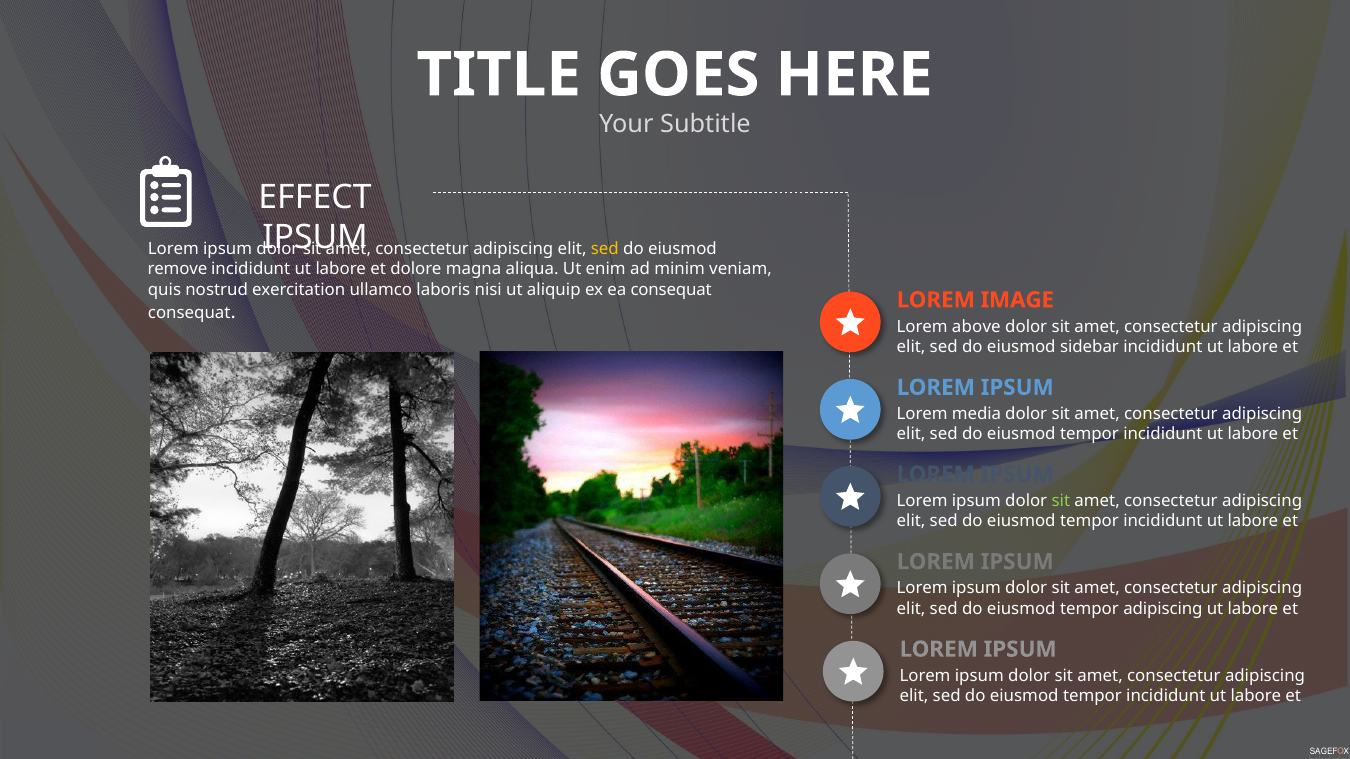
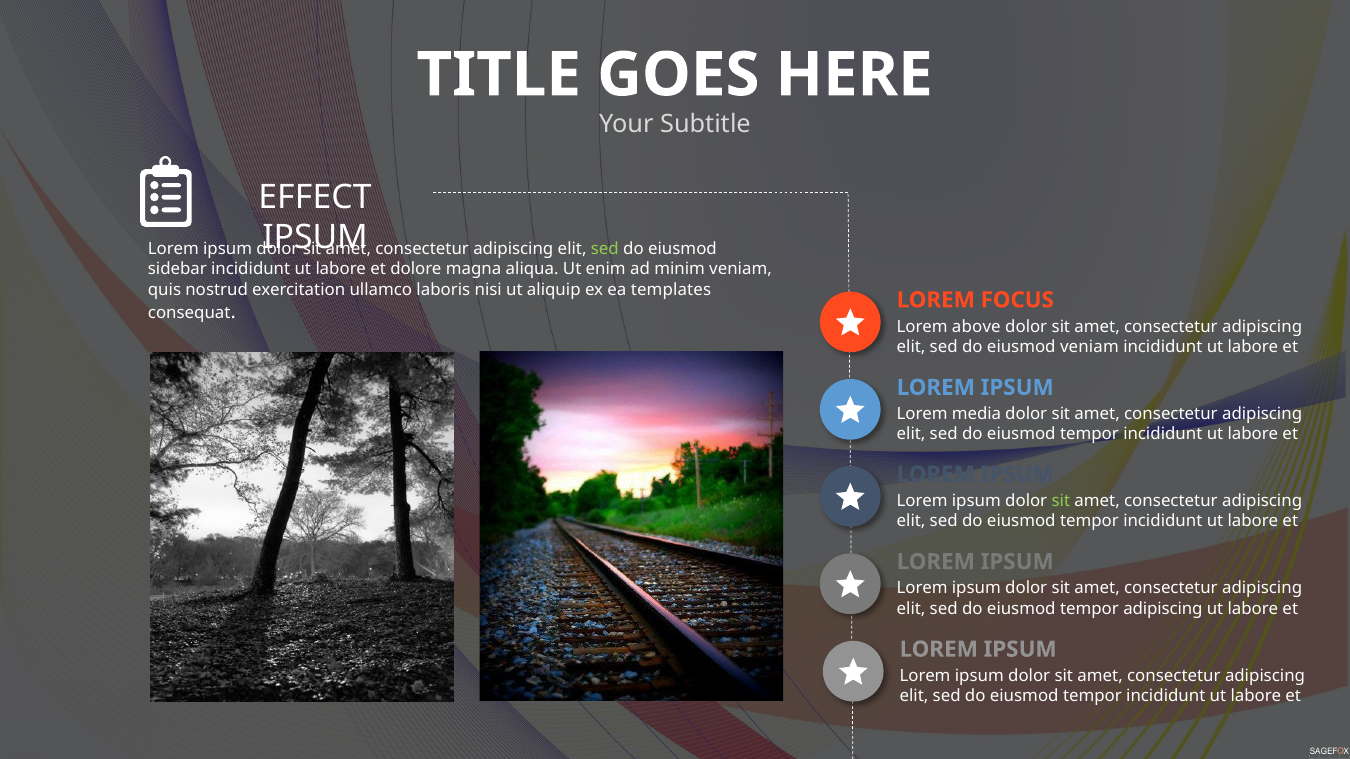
sed at (605, 249) colour: yellow -> light green
remove: remove -> sidebar
ea consequat: consequat -> templates
IMAGE: IMAGE -> FOCUS
eiusmod sidebar: sidebar -> veniam
